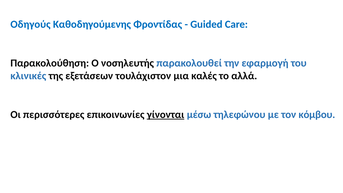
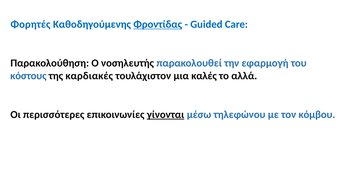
Οδηγούς: Οδηγούς -> Φορητές
Φροντίδας underline: none -> present
κλινικές: κλινικές -> κόστους
εξετάσεων: εξετάσεων -> καρδιακές
